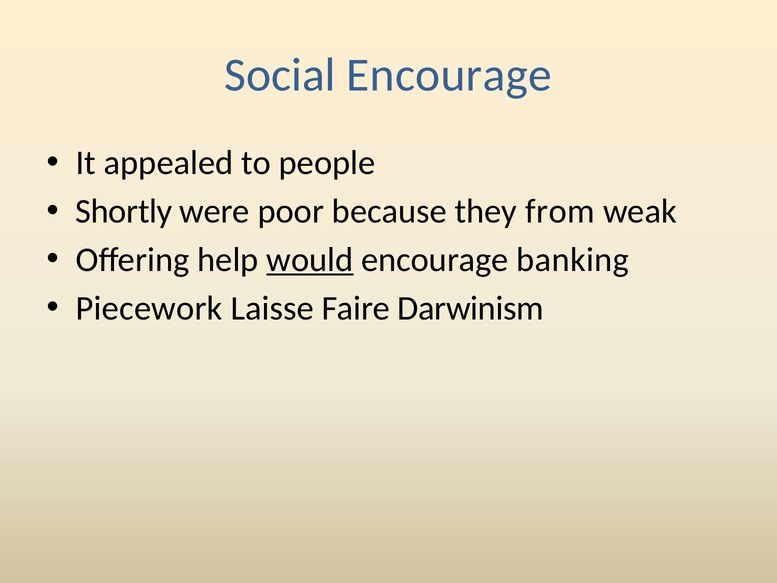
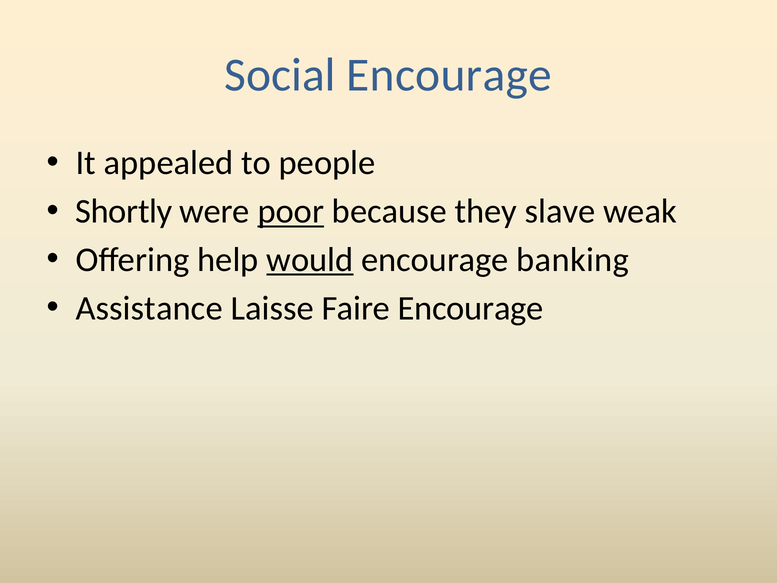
poor underline: none -> present
from: from -> slave
Piecework: Piecework -> Assistance
Faire Darwinism: Darwinism -> Encourage
